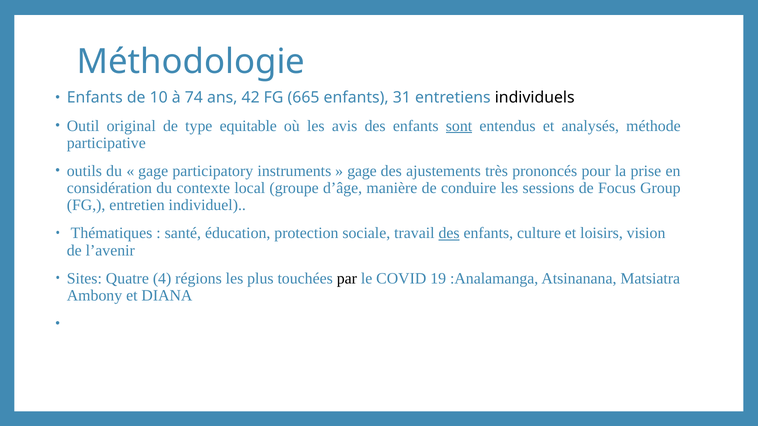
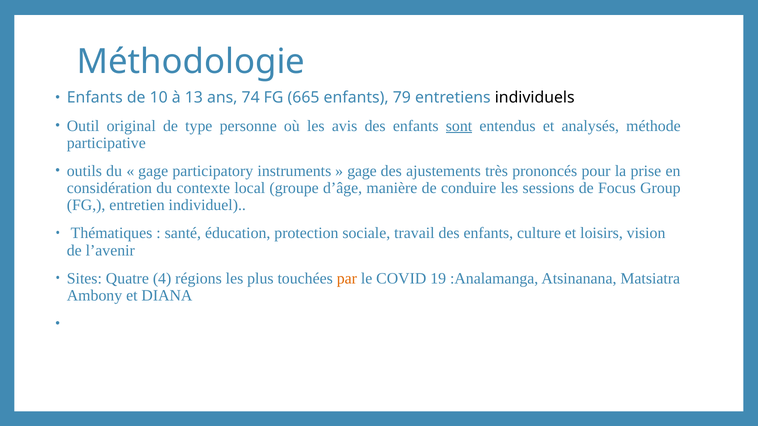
74: 74 -> 13
42: 42 -> 74
31: 31 -> 79
equitable: equitable -> personne
des at (449, 233) underline: present -> none
par colour: black -> orange
